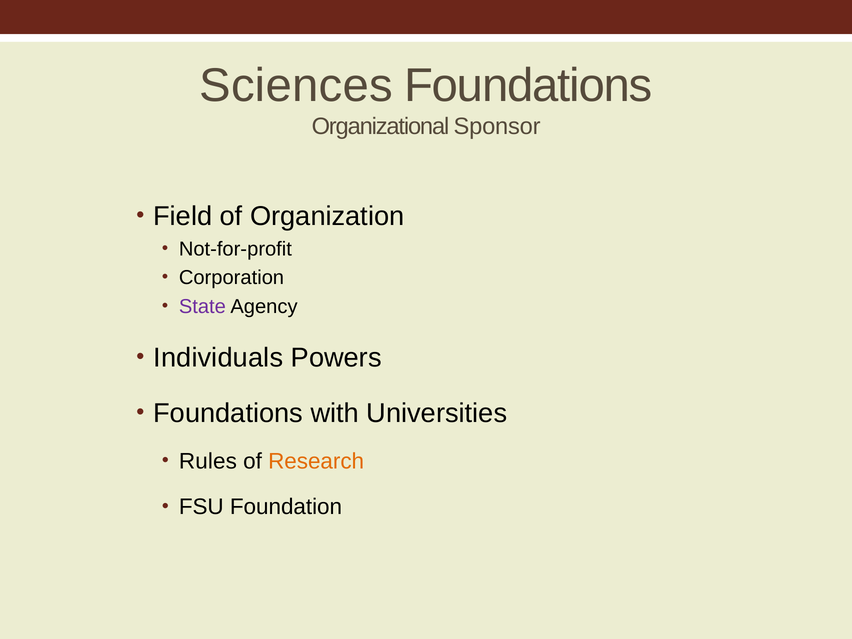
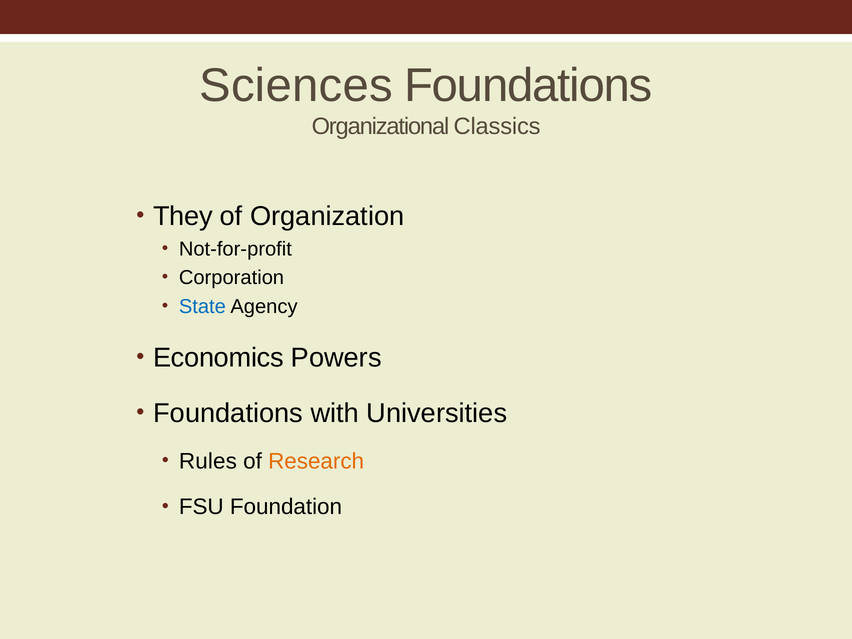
Sponsor: Sponsor -> Classics
Field: Field -> They
State colour: purple -> blue
Individuals: Individuals -> Economics
